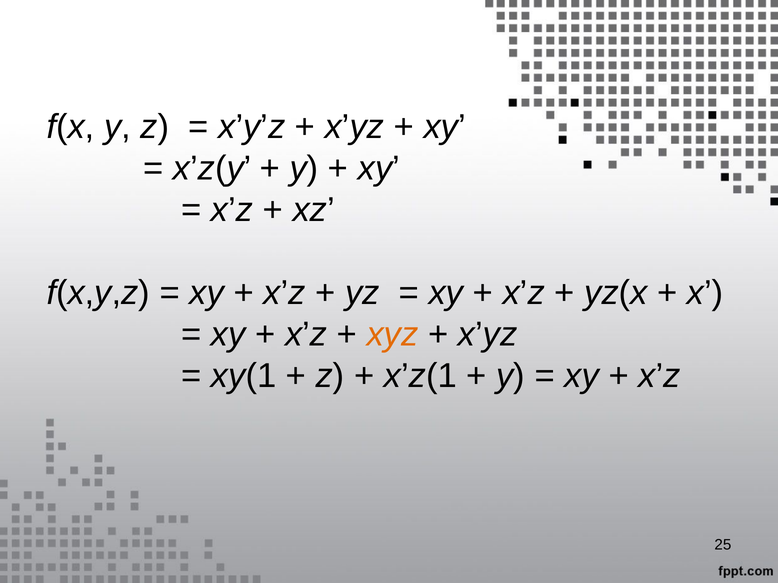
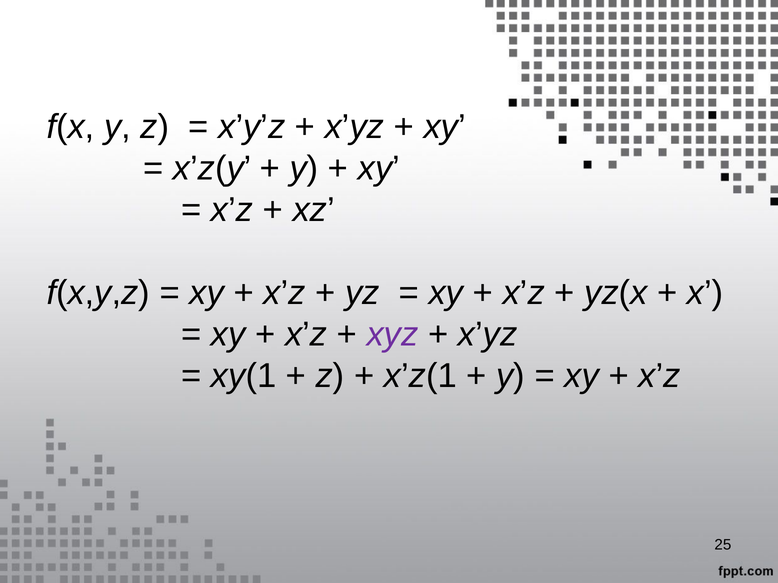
xyz colour: orange -> purple
